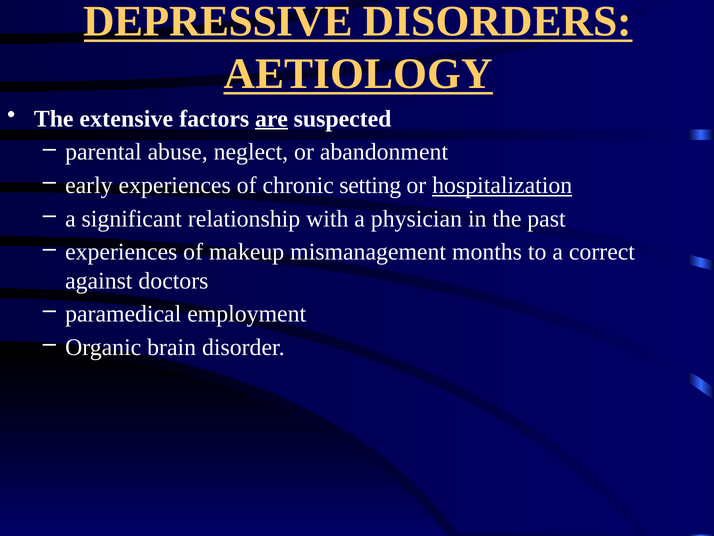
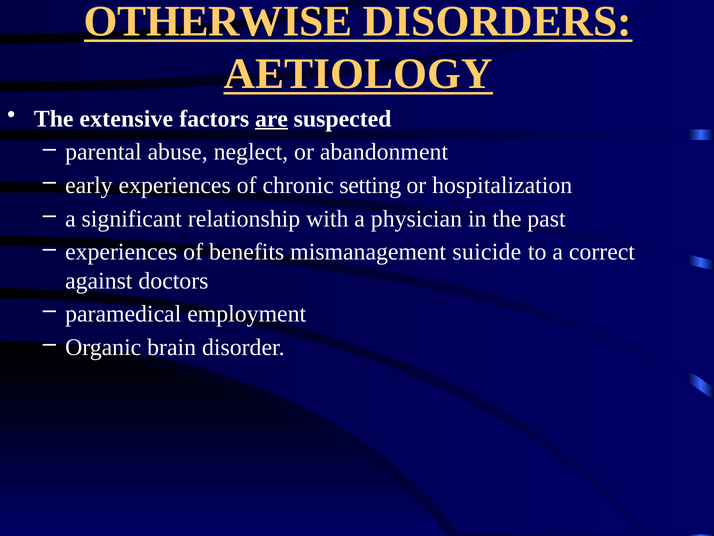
DEPRESSIVE: DEPRESSIVE -> OTHERWISE
hospitalization underline: present -> none
makeup: makeup -> benefits
months: months -> suicide
